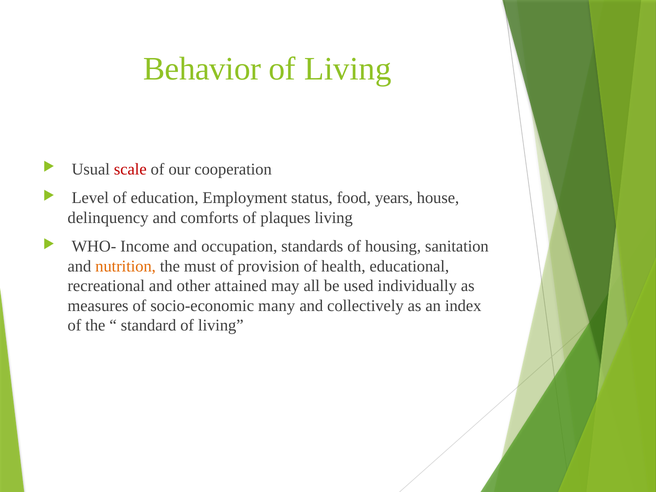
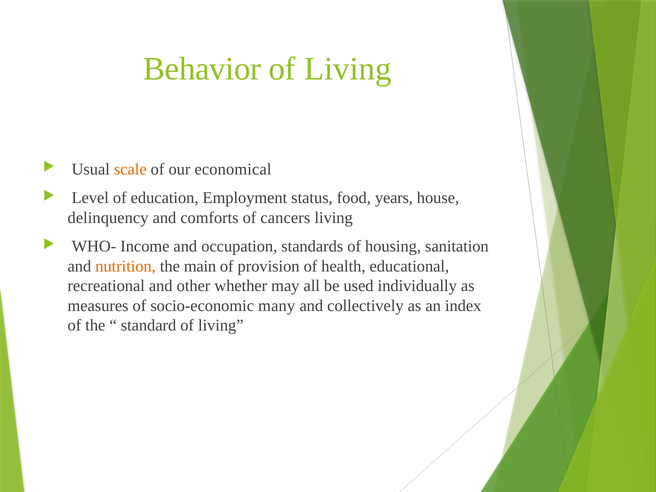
scale colour: red -> orange
cooperation: cooperation -> economical
plaques: plaques -> cancers
must: must -> main
attained: attained -> whether
